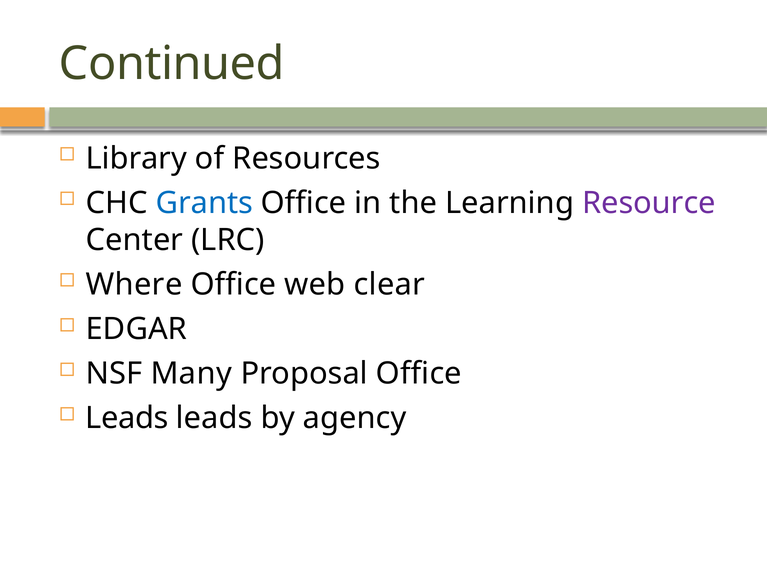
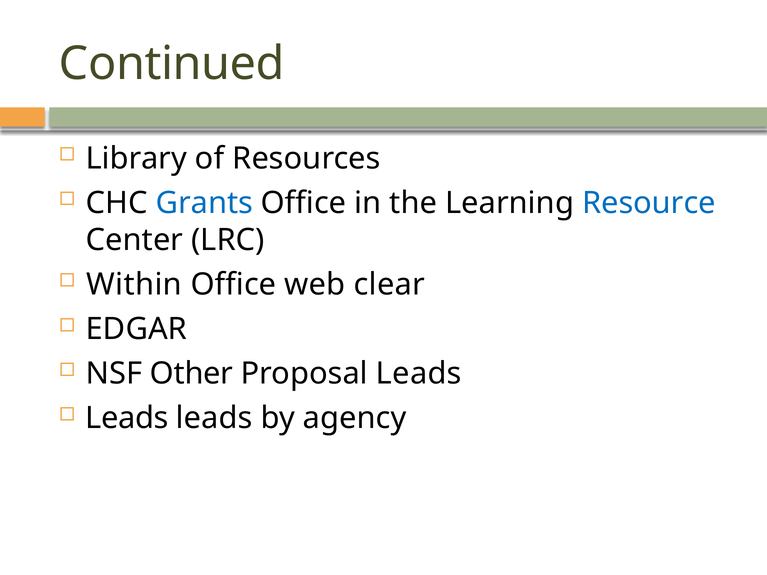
Resource colour: purple -> blue
Where: Where -> Within
Many: Many -> Other
Proposal Office: Office -> Leads
